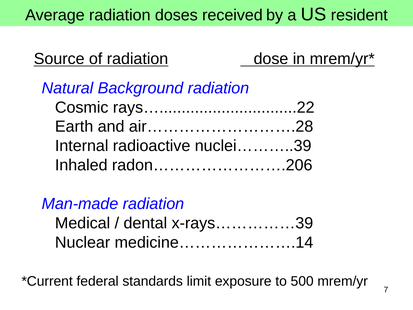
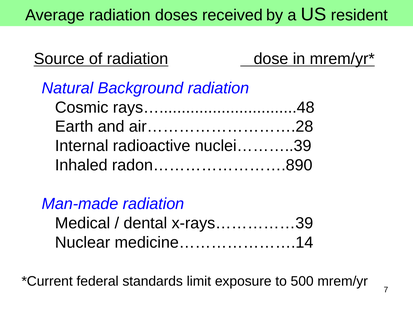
rays…...............................22: rays…...............................22 -> rays…...............................48
radon…………………….206: radon…………………….206 -> radon…………………….890
